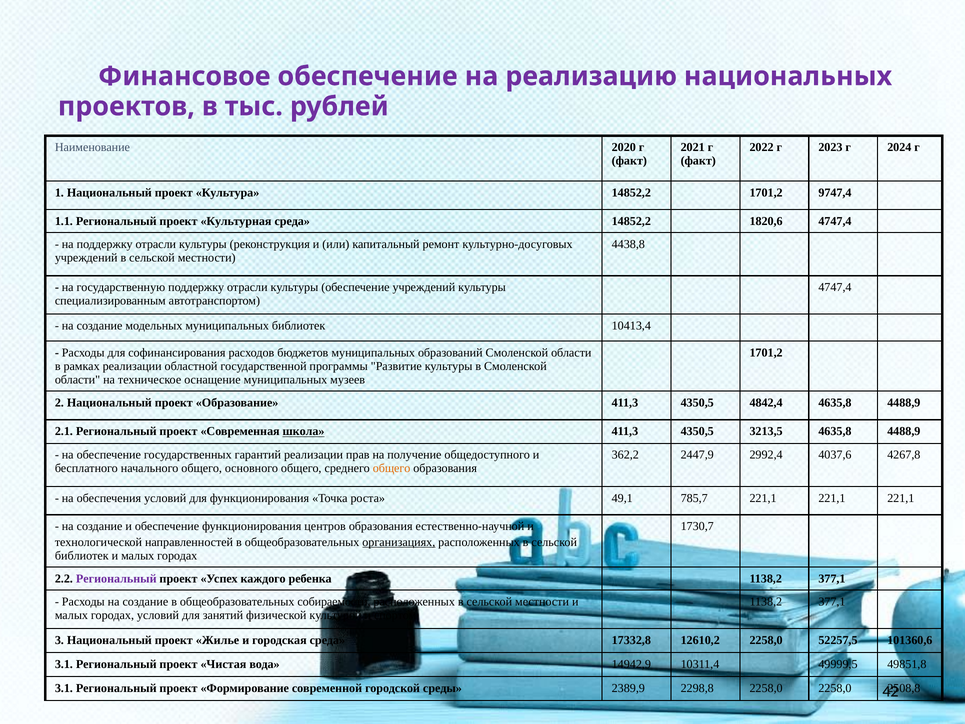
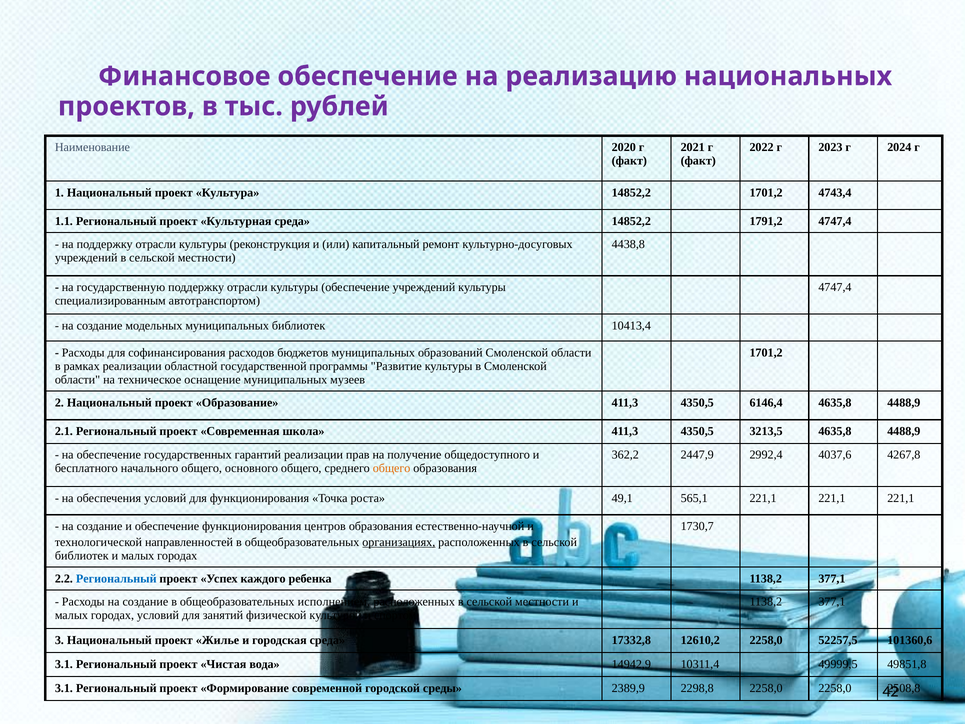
9747,4: 9747,4 -> 4743,4
1820,6: 1820,6 -> 1791,2
4842,4: 4842,4 -> 6146,4
школа underline: present -> none
785,7: 785,7 -> 565,1
Региональный at (116, 578) colour: purple -> blue
собираемости: собираемости -> исполнением
